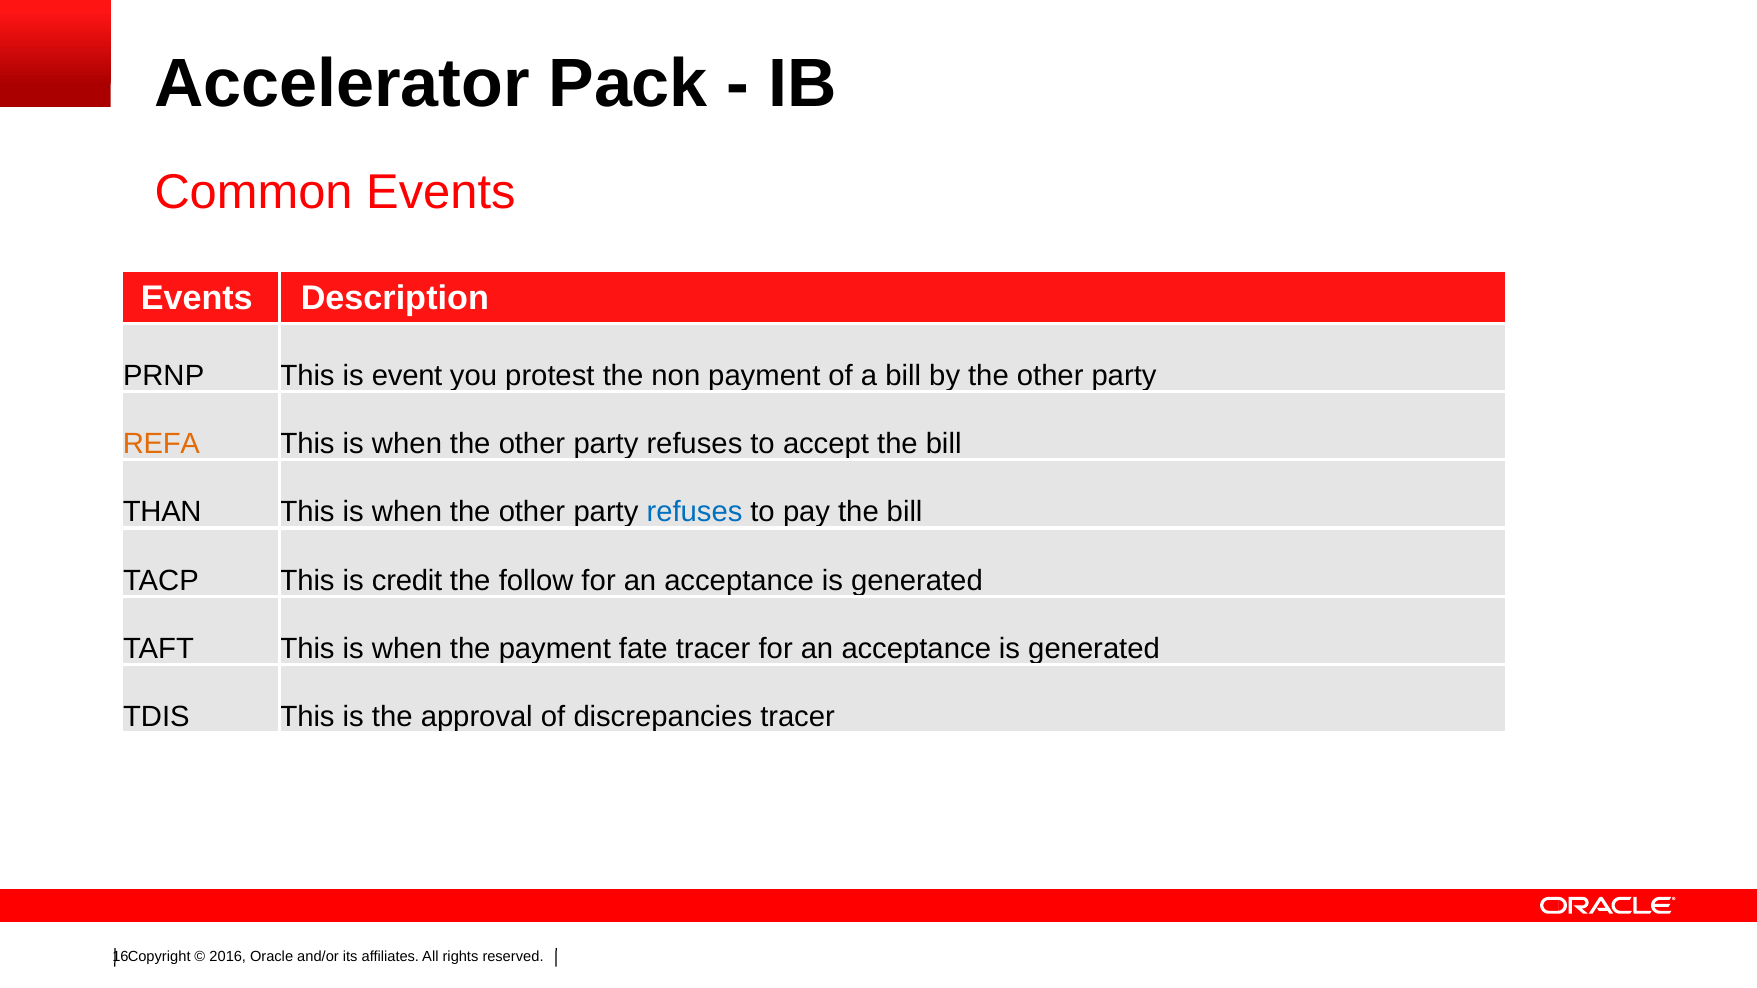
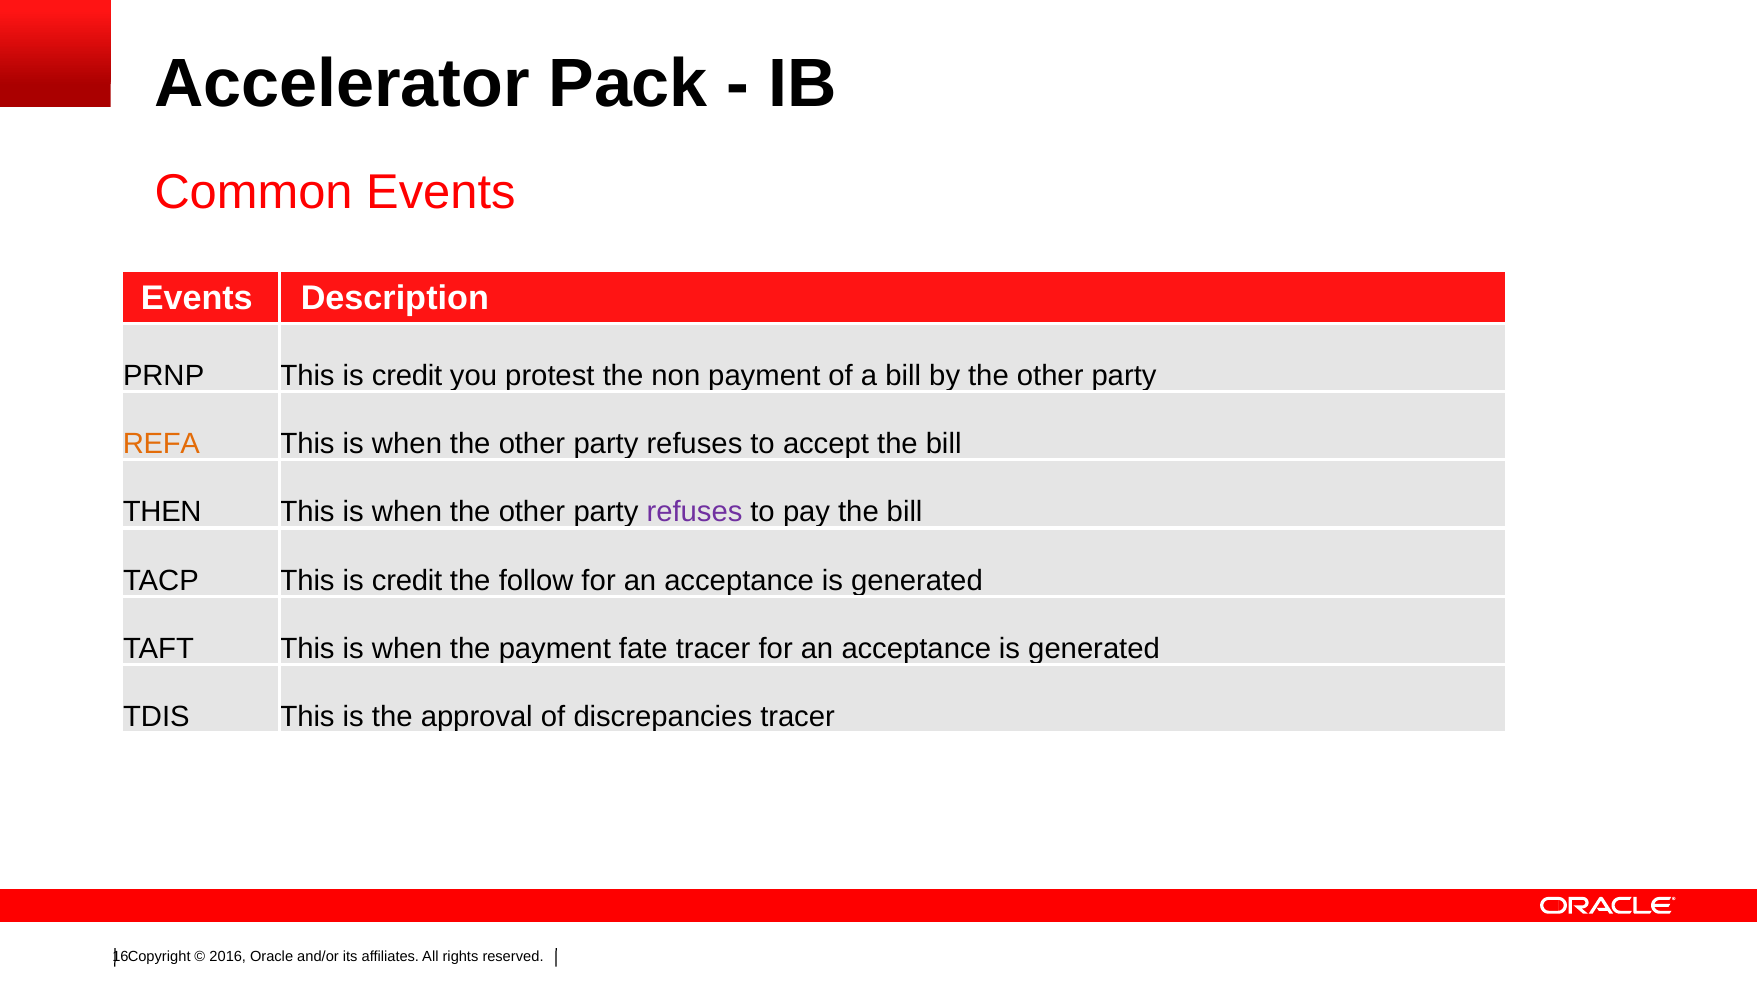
PRNP This is event: event -> credit
THAN: THAN -> THEN
refuses at (695, 512) colour: blue -> purple
